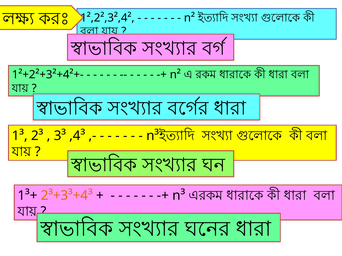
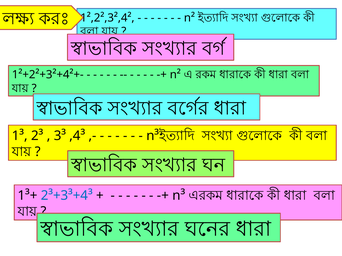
2³+3³+4³ colour: orange -> blue
